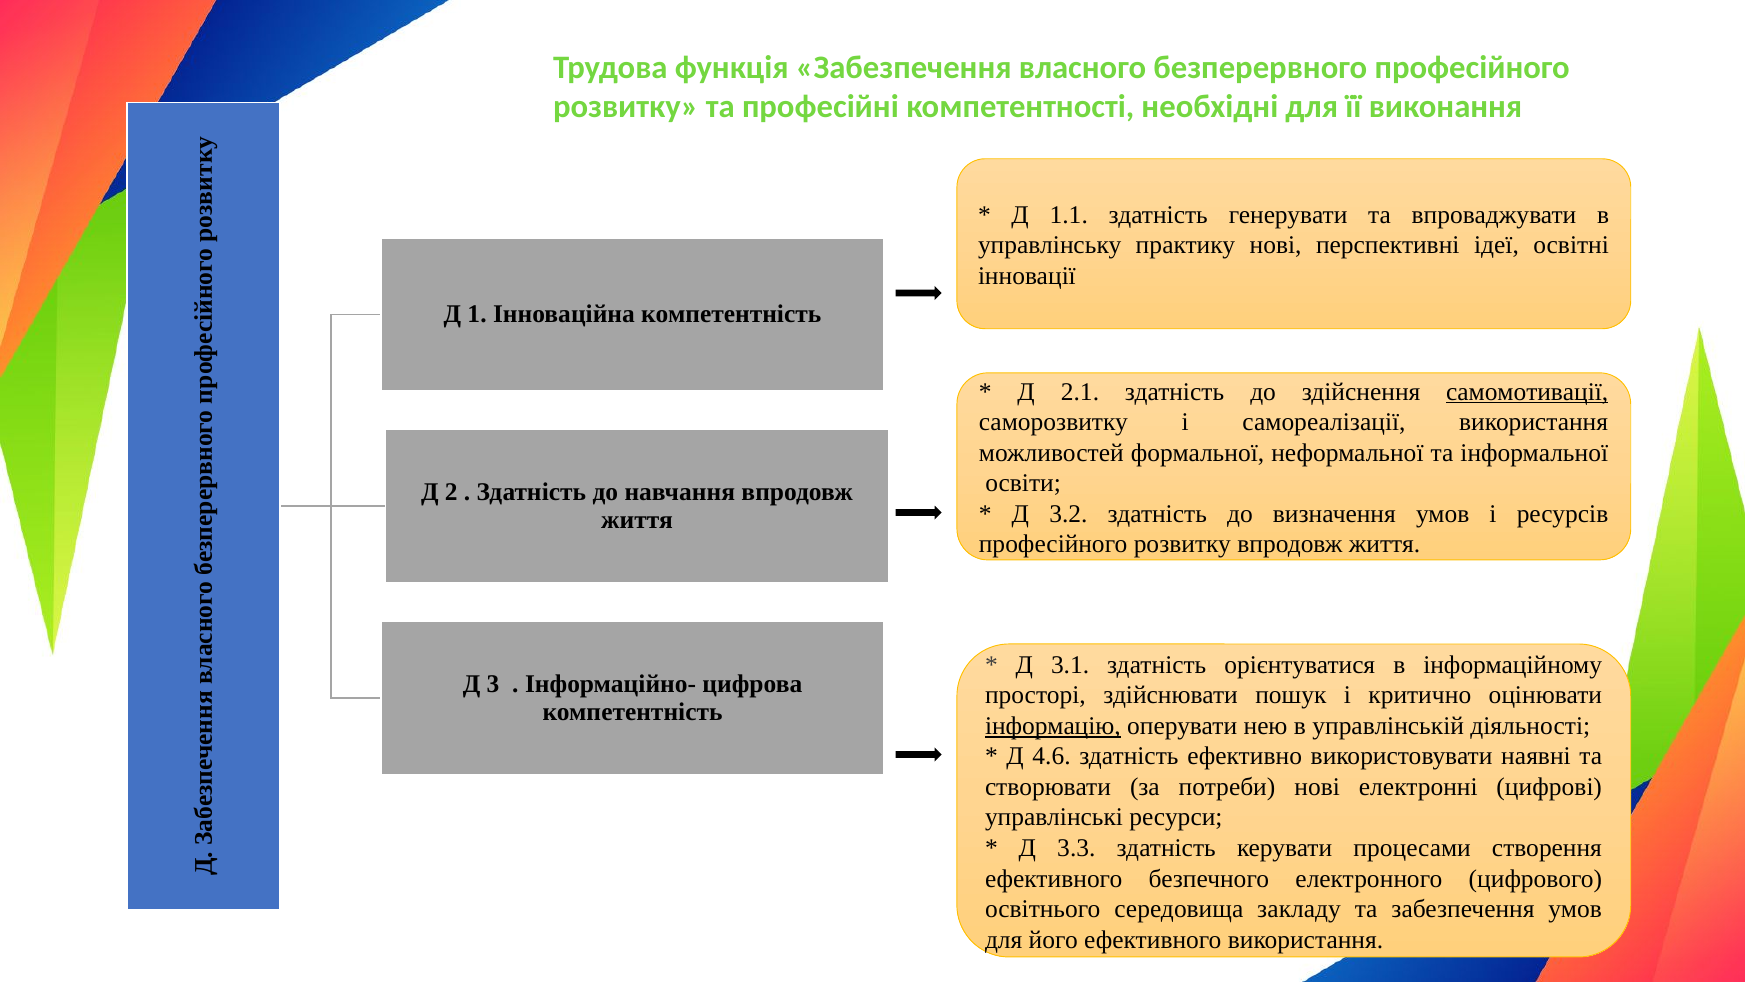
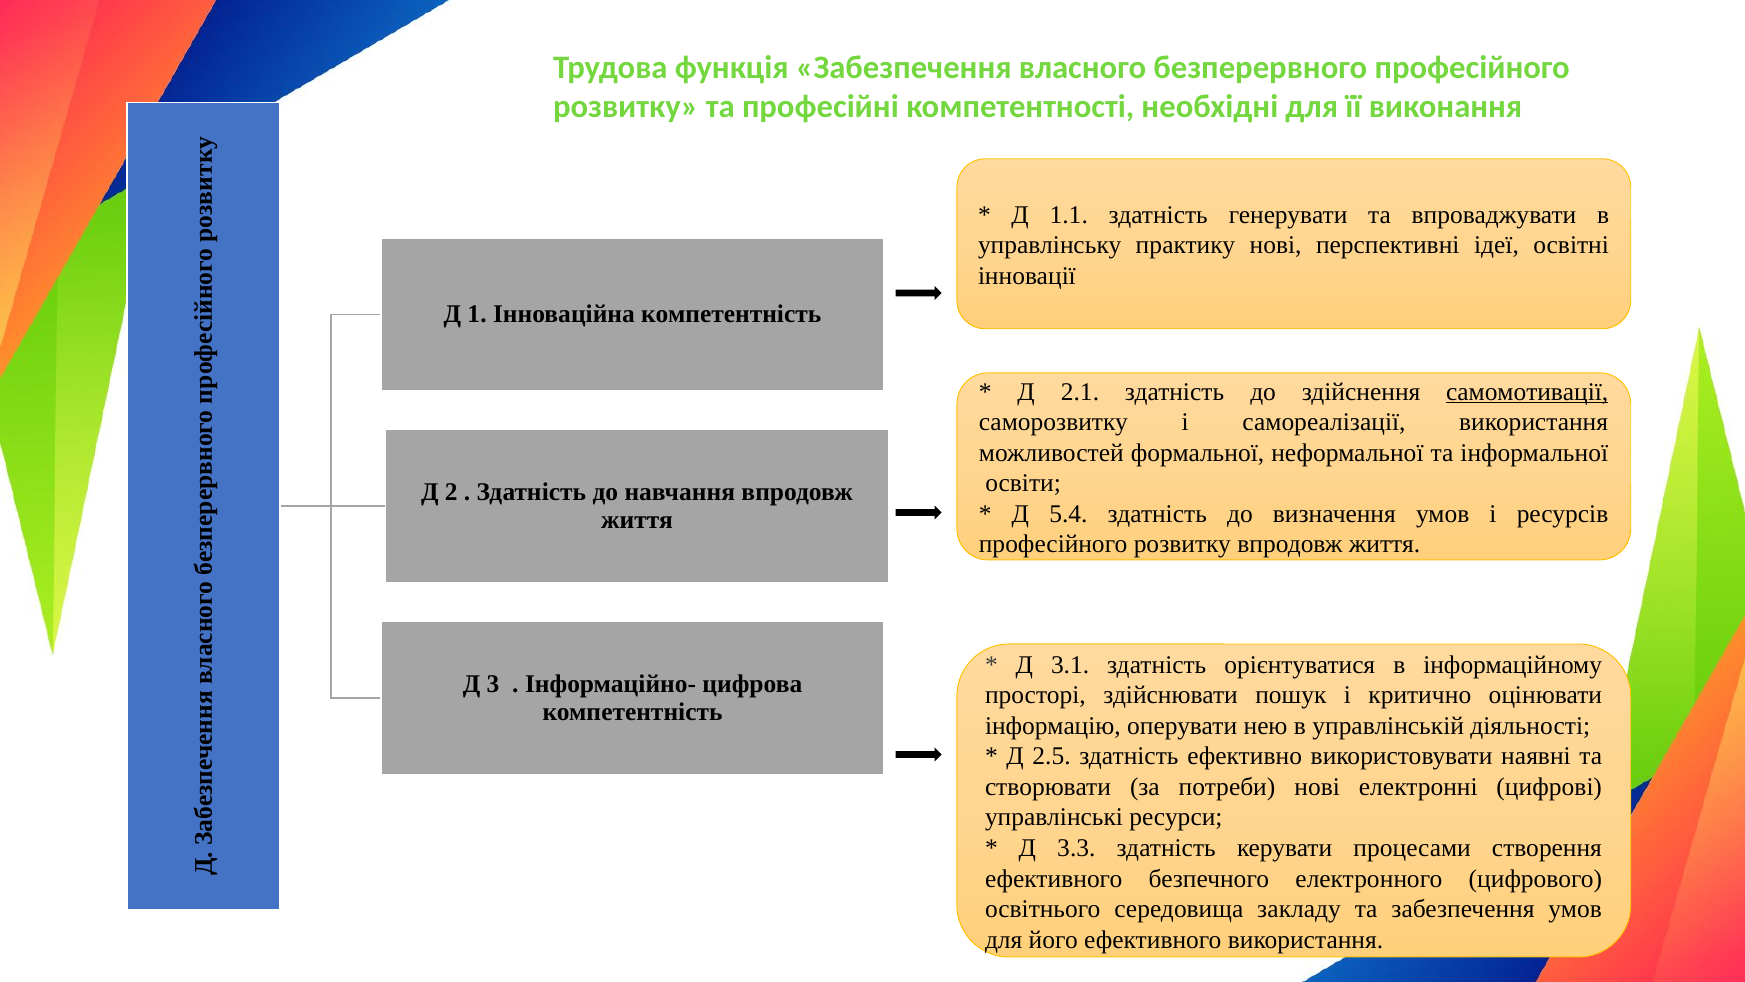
3.2: 3.2 -> 5.4
інформацію underline: present -> none
4.6: 4.6 -> 2.5
